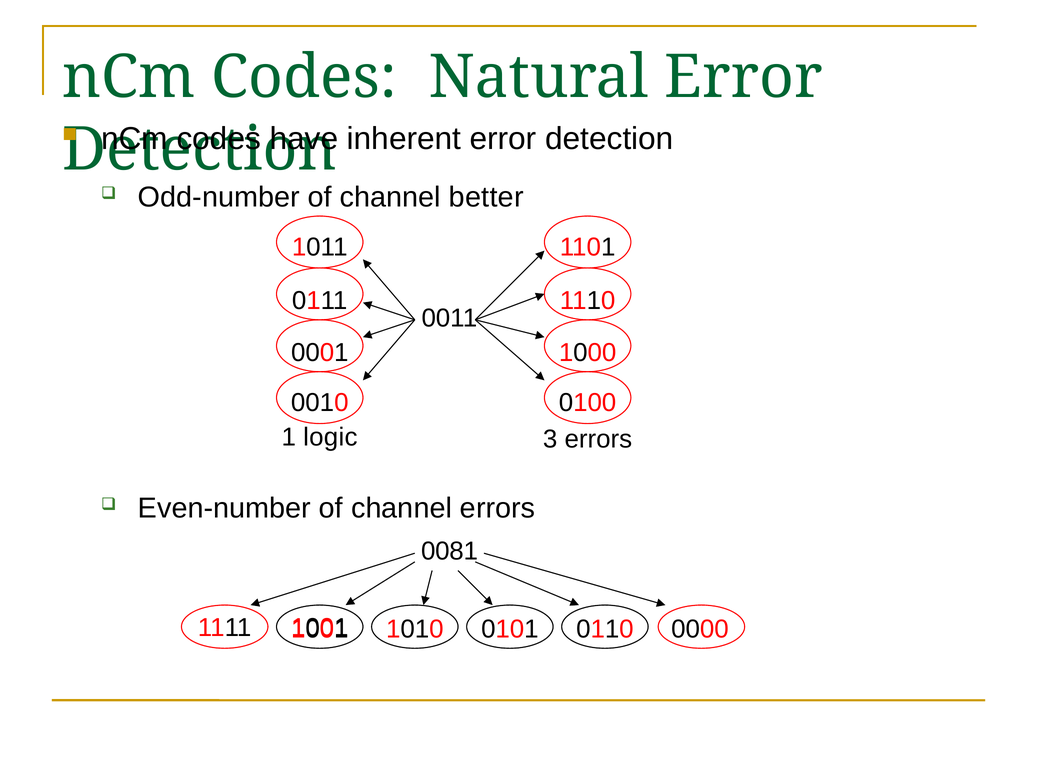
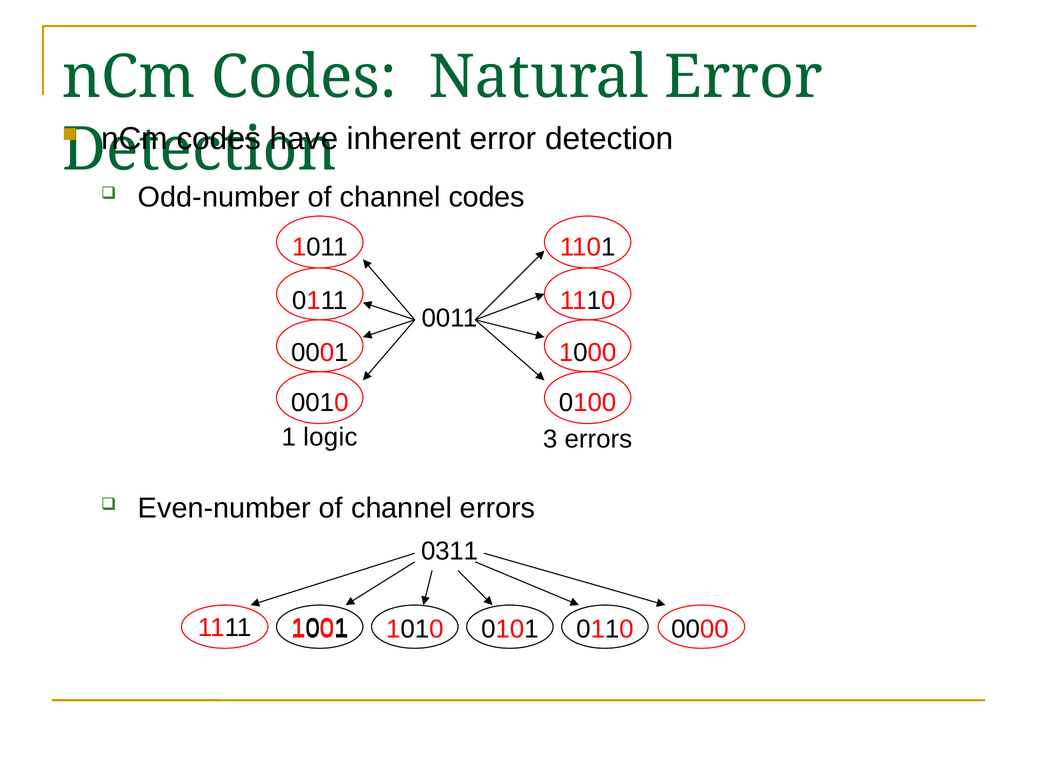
channel better: better -> codes
0081: 0081 -> 0311
